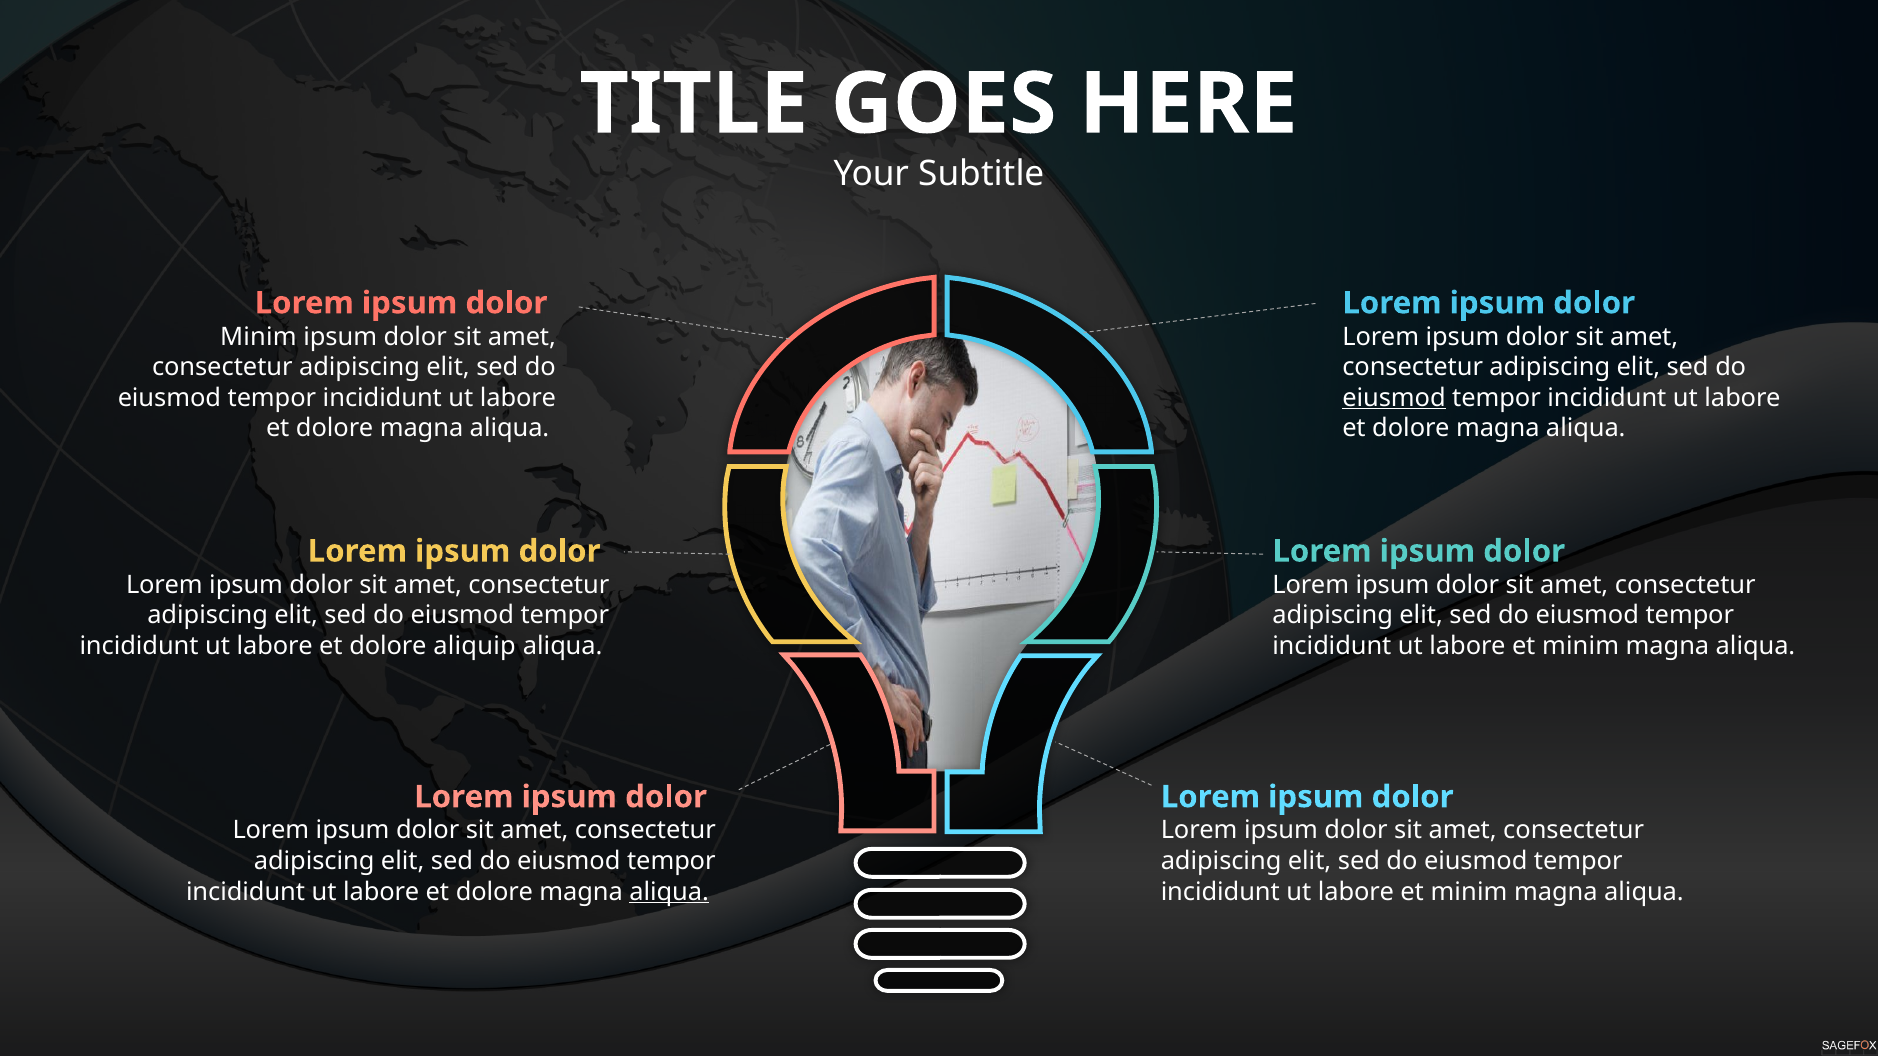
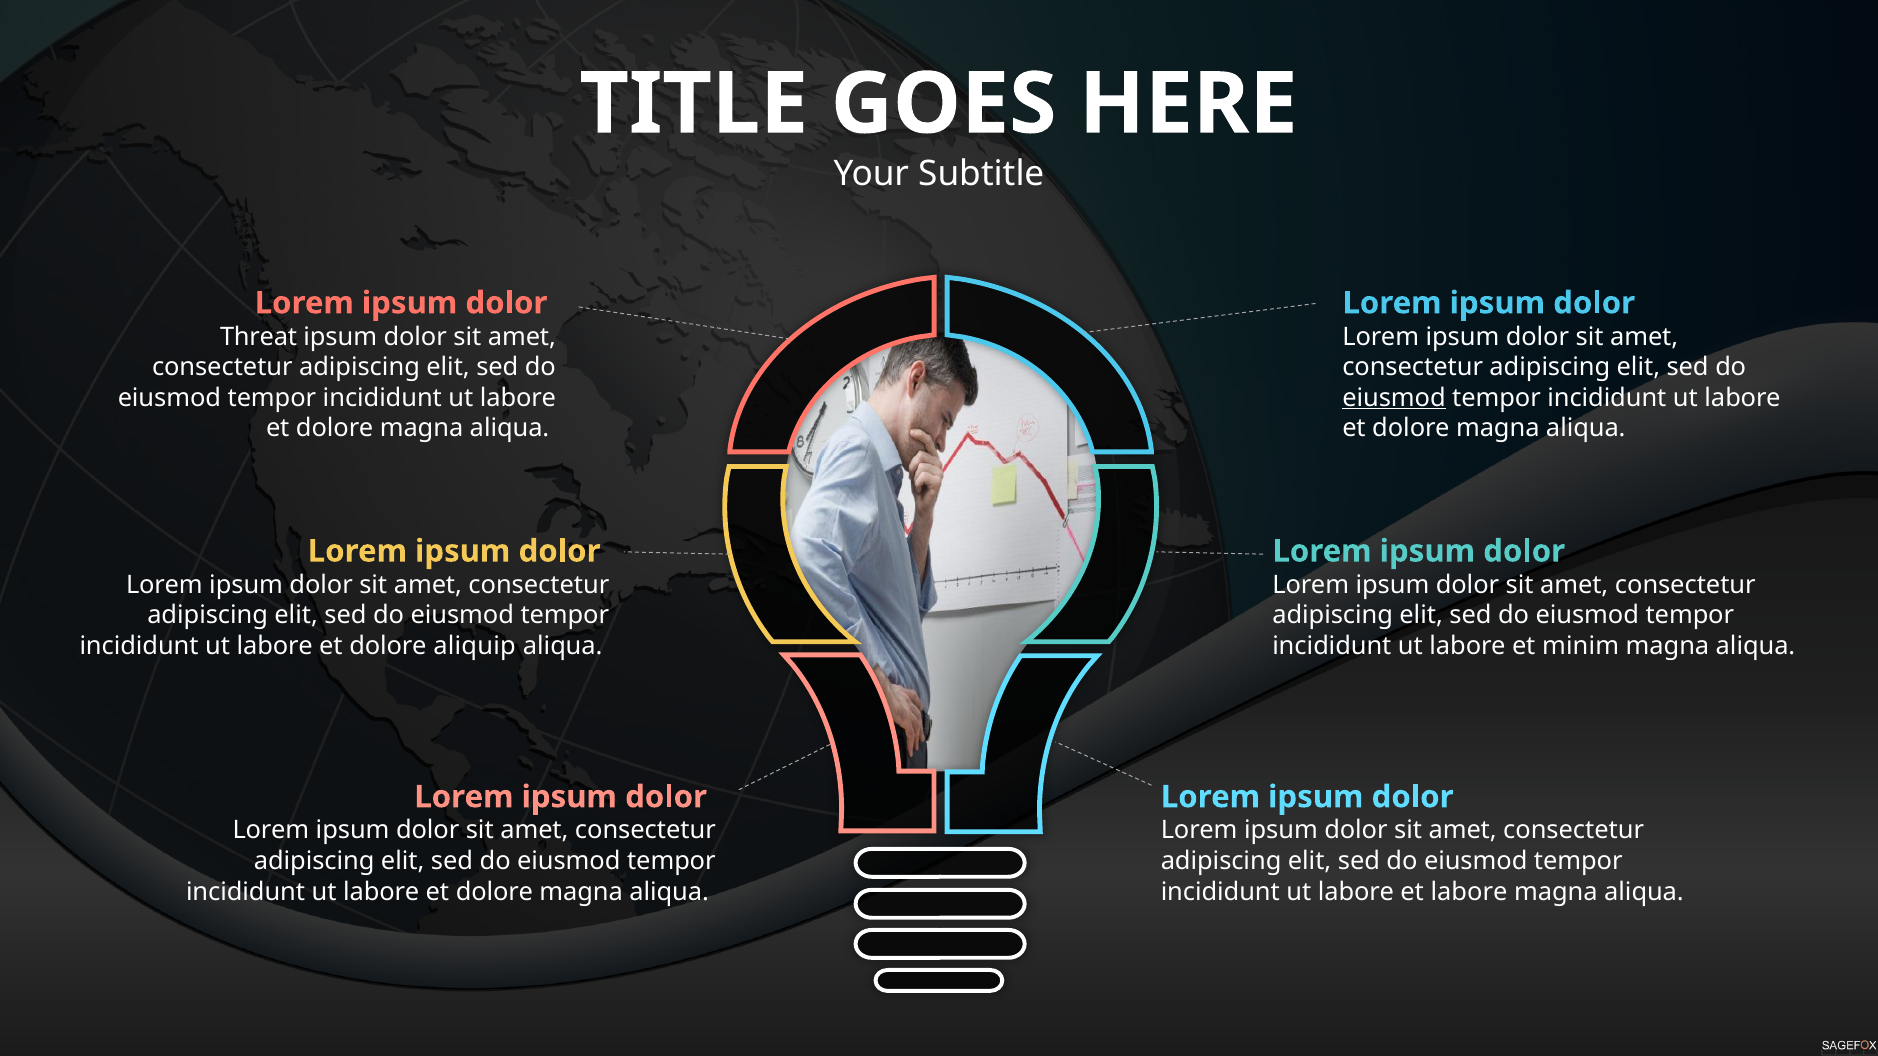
Minim at (258, 337): Minim -> Threat
aliqua at (669, 892) underline: present -> none
minim at (1469, 892): minim -> labore
